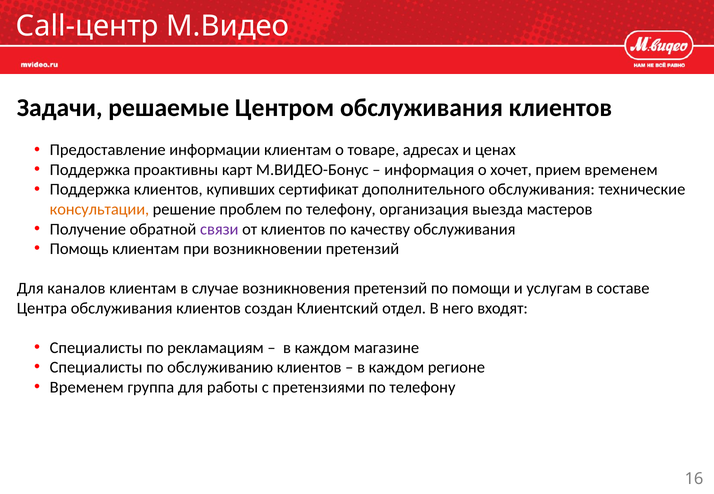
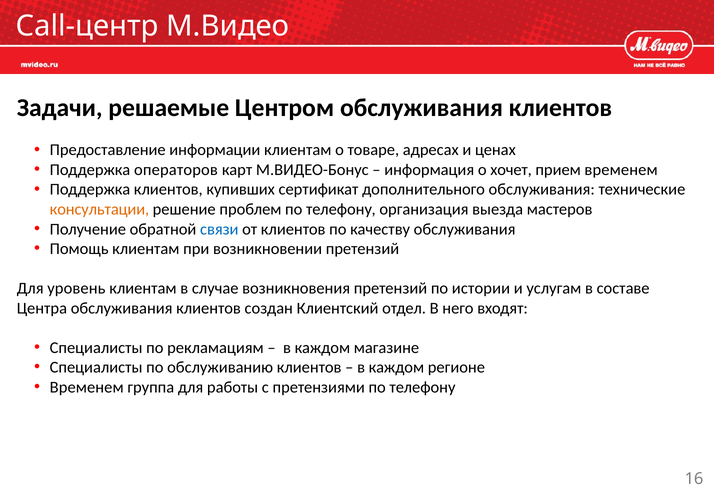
проактивны: проактивны -> операторов
связи colour: purple -> blue
каналов: каналов -> уровень
помощи: помощи -> истории
